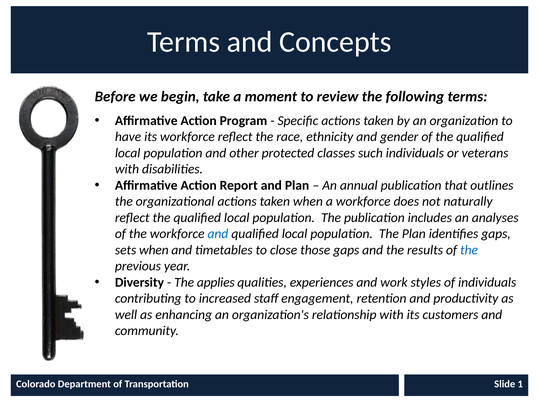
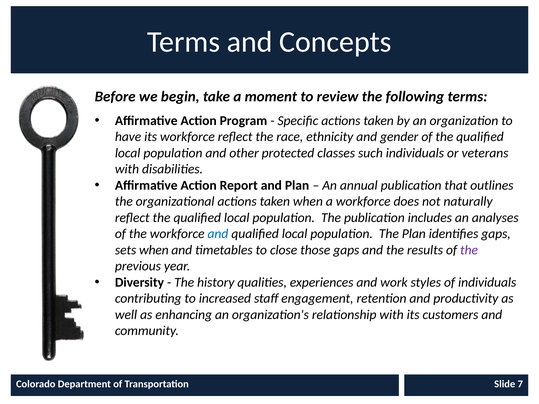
the at (469, 250) colour: blue -> purple
applies: applies -> history
1: 1 -> 7
